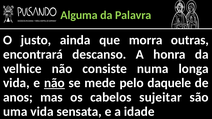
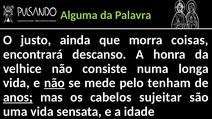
outras: outras -> coisas
daquele: daquele -> tenham
anos underline: none -> present
